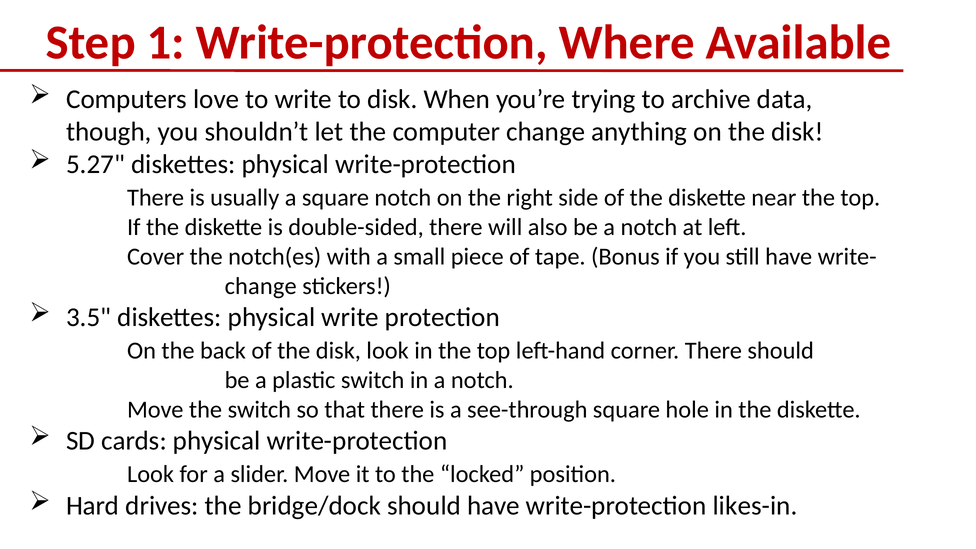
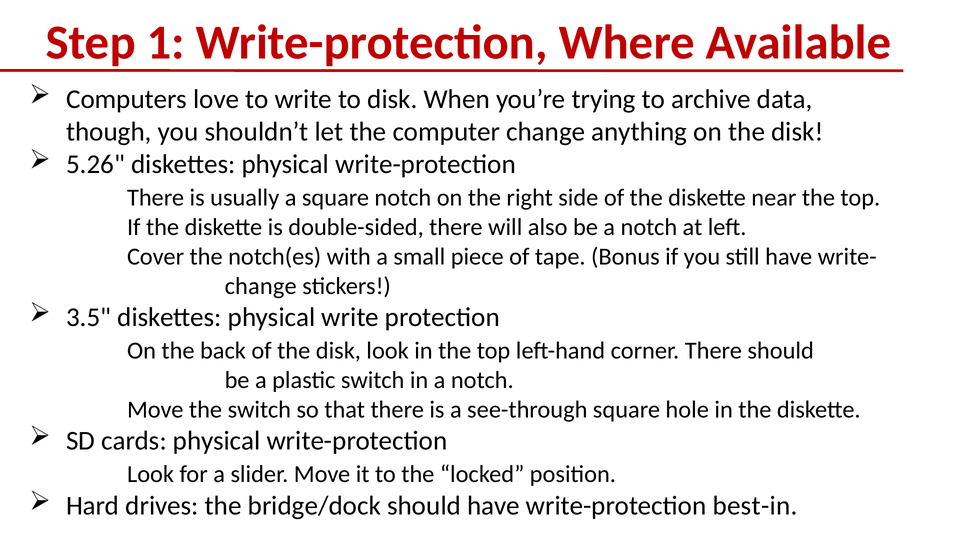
5.27: 5.27 -> 5.26
likes-in: likes-in -> best-in
